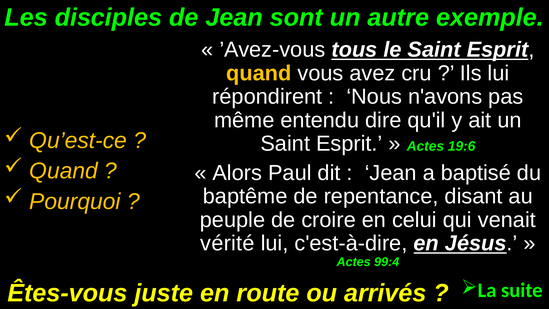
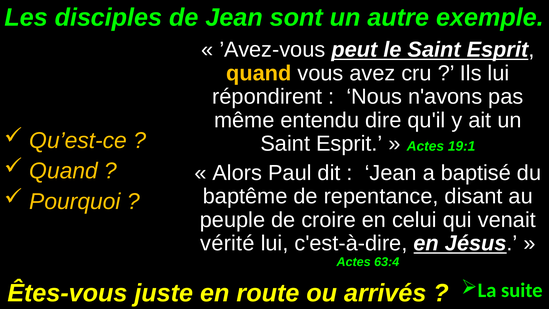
tous: tous -> peut
19:6: 19:6 -> 19:1
99:4: 99:4 -> 63:4
